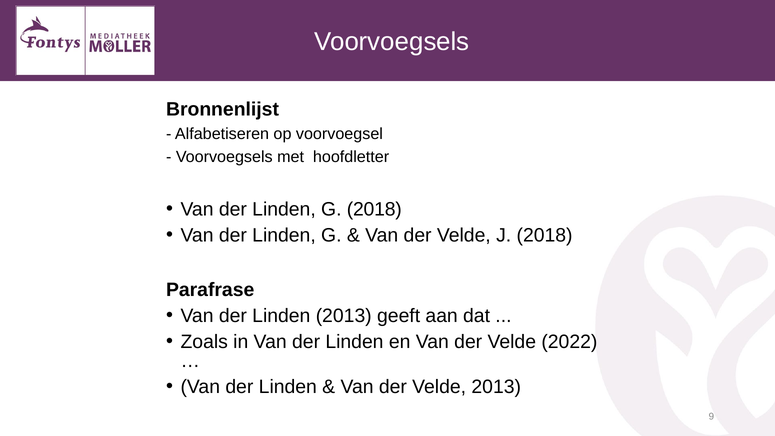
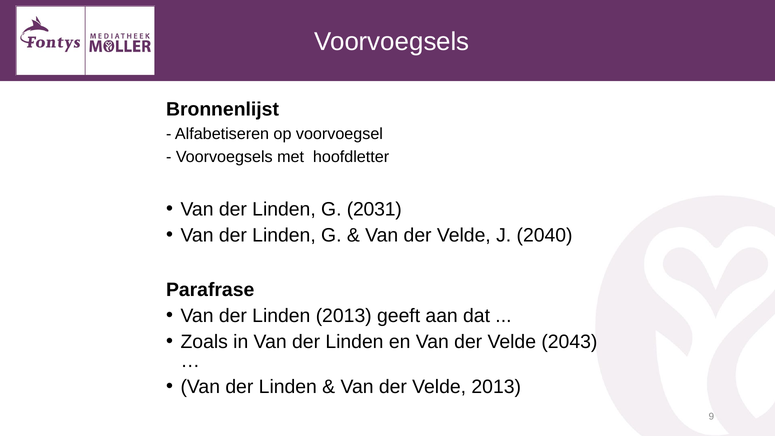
G 2018: 2018 -> 2031
J 2018: 2018 -> 2040
2022: 2022 -> 2043
